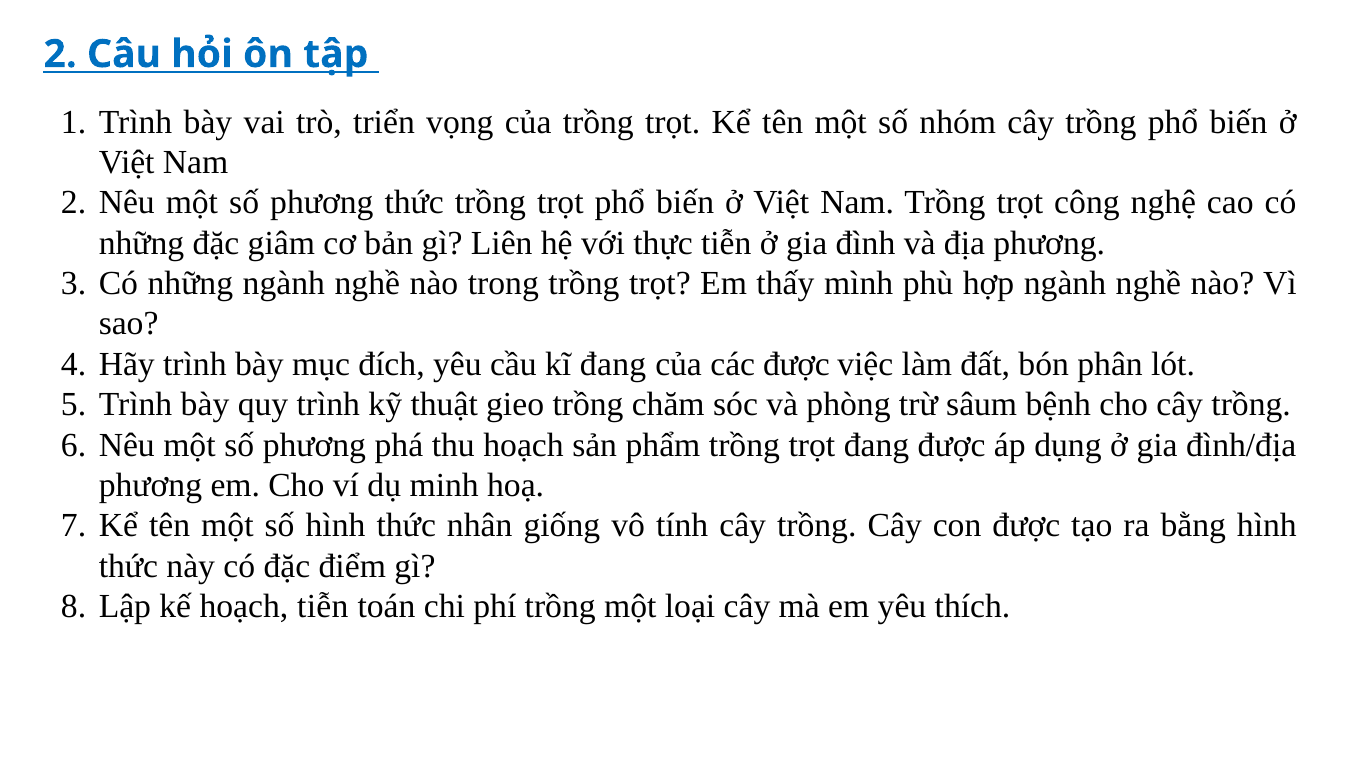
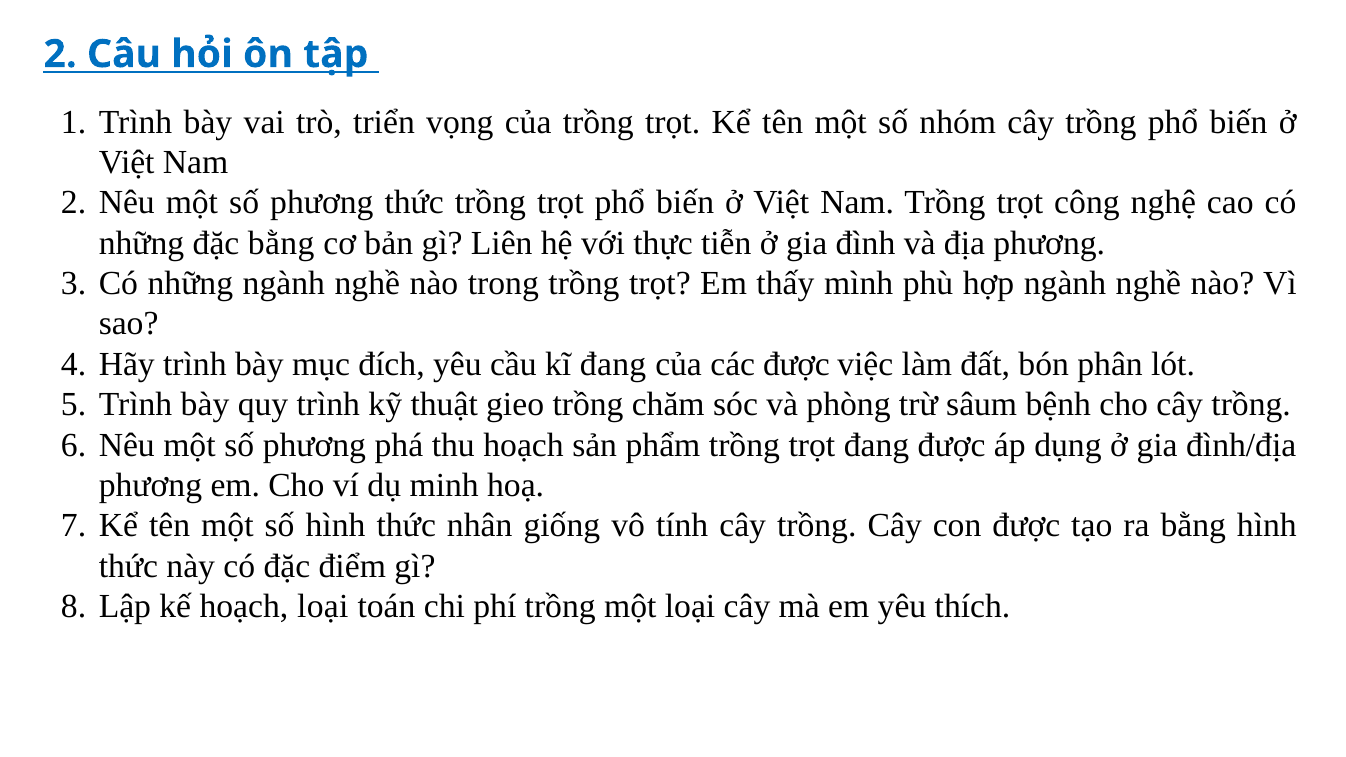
đặc giâm: giâm -> bằng
hoạch tiễn: tiễn -> loại
